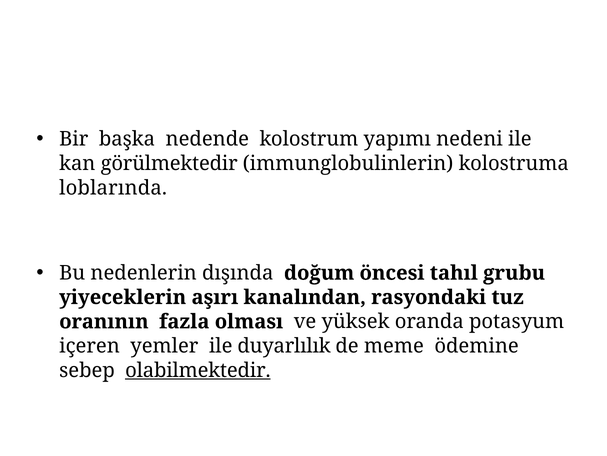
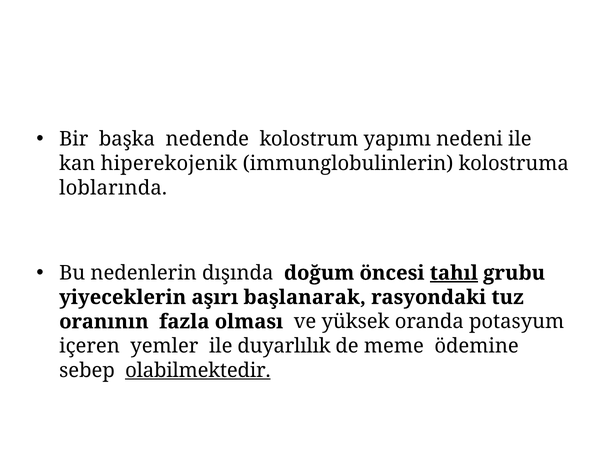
görülmektedir: görülmektedir -> hiperekojenik
tahıl underline: none -> present
kanalından: kanalından -> başlanarak
